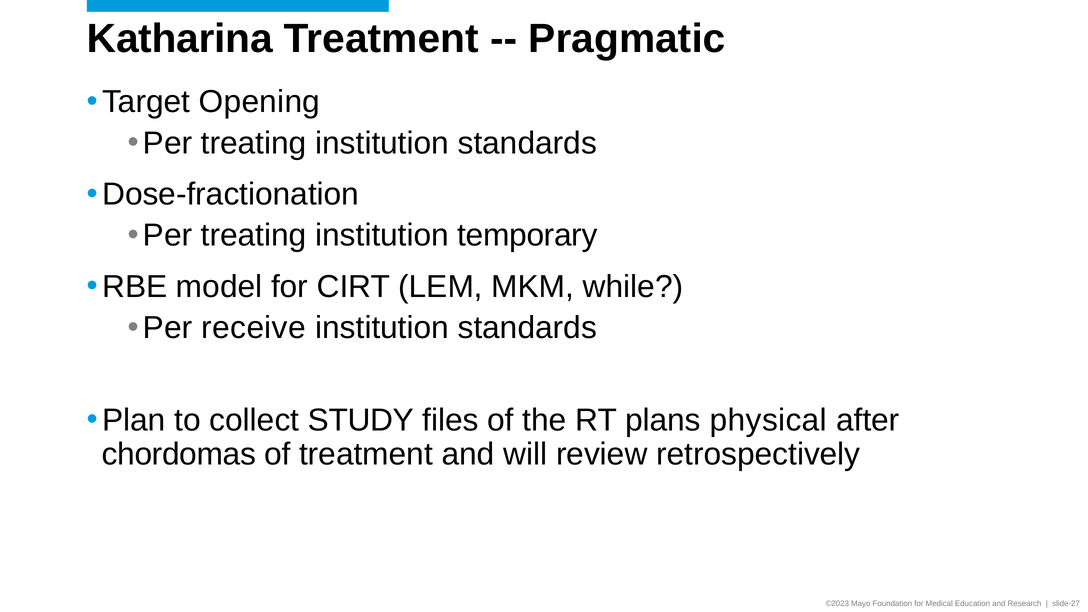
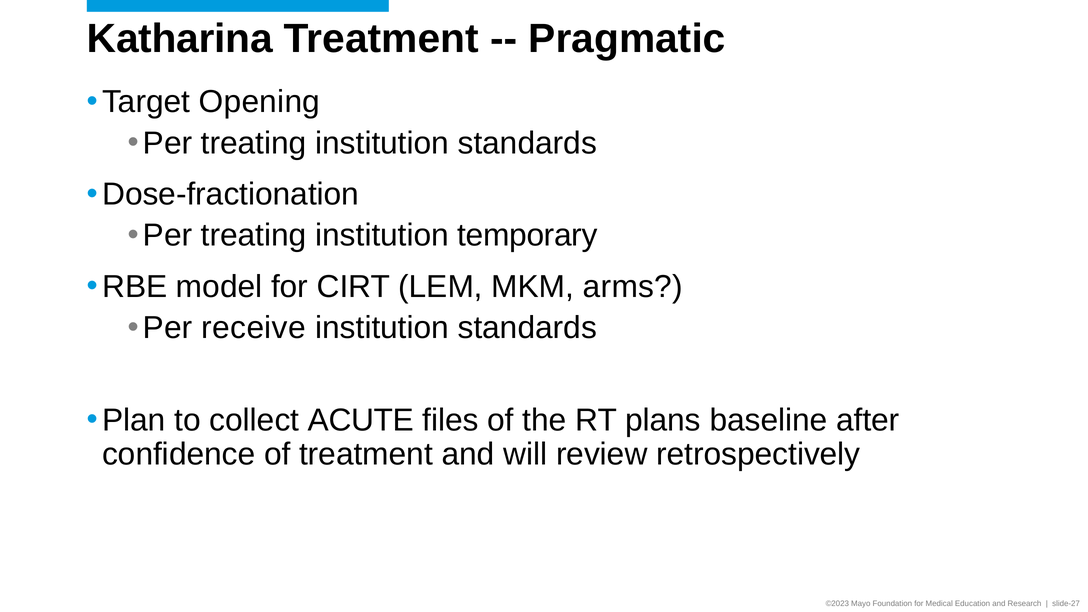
while: while -> arms
STUDY: STUDY -> ACUTE
physical: physical -> baseline
chordomas: chordomas -> confidence
